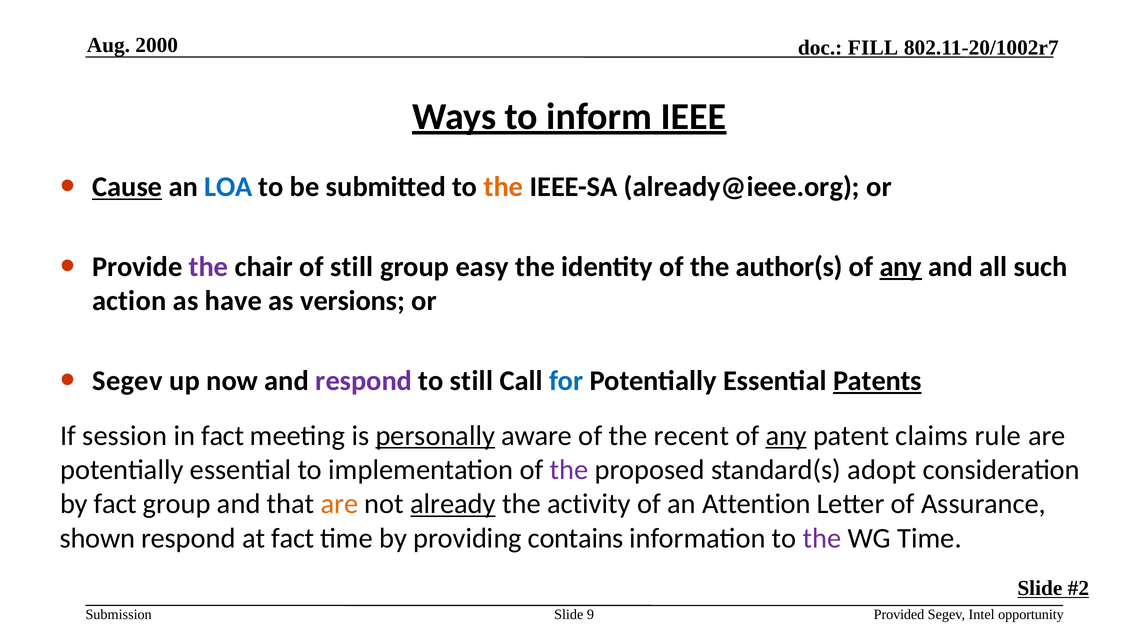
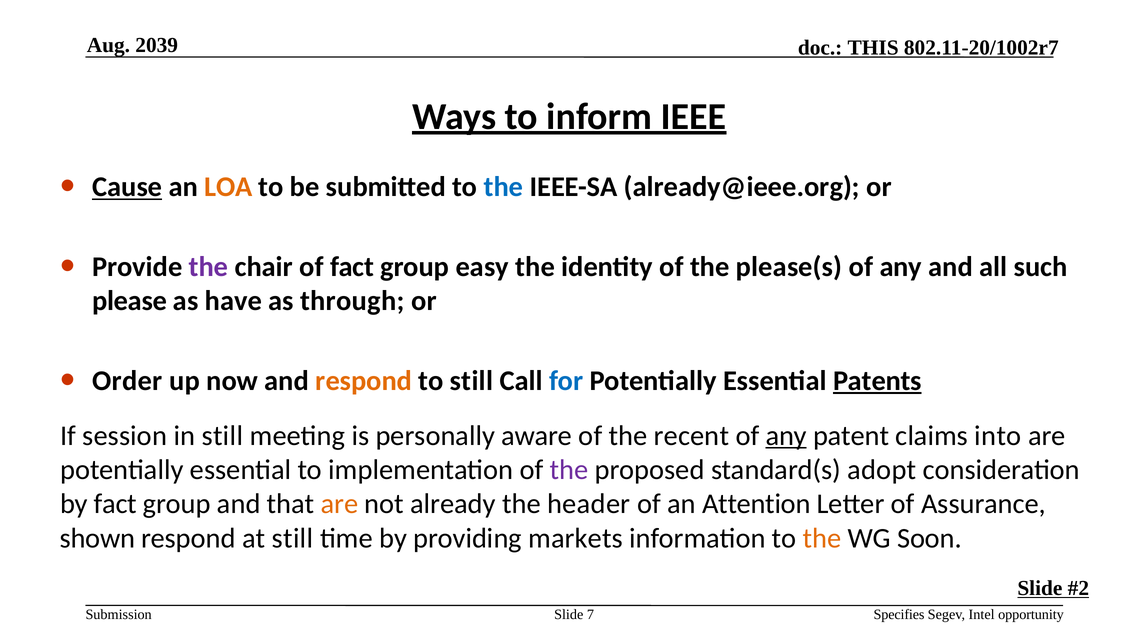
2000: 2000 -> 2039
FILL: FILL -> THIS
LOA colour: blue -> orange
the at (503, 187) colour: orange -> blue
of still: still -> fact
author(s: author(s -> please(s
any at (901, 267) underline: present -> none
action: action -> please
versions: versions -> through
Segev at (127, 381): Segev -> Order
respond at (364, 381) colour: purple -> orange
in fact: fact -> still
personally underline: present -> none
rule: rule -> into
already underline: present -> none
activity: activity -> header
at fact: fact -> still
contains: contains -> markets
the at (822, 538) colour: purple -> orange
WG Time: Time -> Soon
9: 9 -> 7
Provided: Provided -> Specifies
